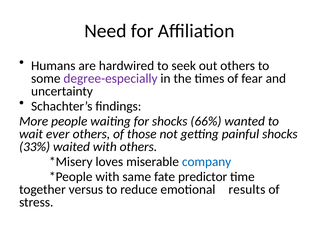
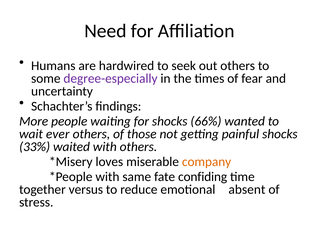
company colour: blue -> orange
predictor: predictor -> confiding
results: results -> absent
